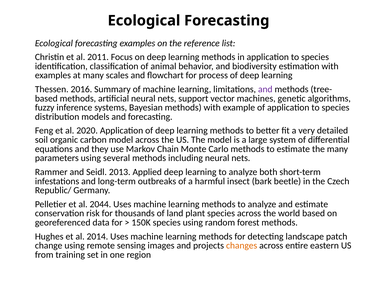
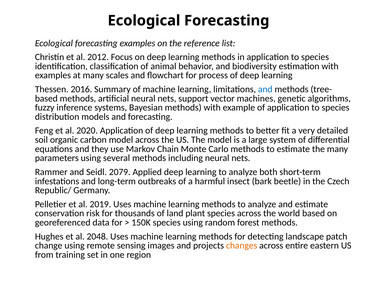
2011: 2011 -> 2012
and at (265, 89) colour: purple -> blue
2013: 2013 -> 2079
2044: 2044 -> 2019
2014: 2014 -> 2048
